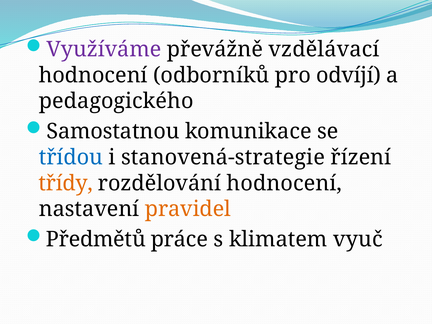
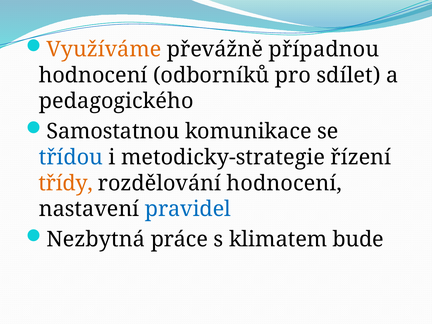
Využíváme colour: purple -> orange
vzdělávací: vzdělávací -> případnou
odvíjí: odvíjí -> sdílet
stanovená-strategie: stanovená-strategie -> metodicky-strategie
pravidel colour: orange -> blue
Předmětů: Předmětů -> Nezbytná
vyuč: vyuč -> bude
